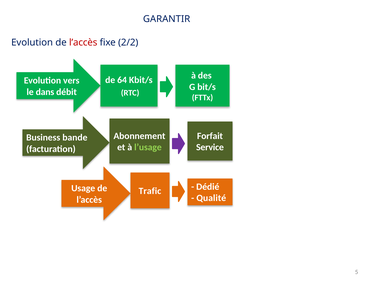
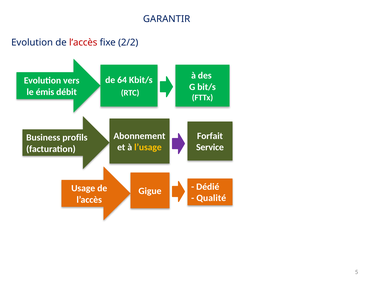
dans: dans -> émis
bande: bande -> profils
l’usage colour: light green -> yellow
Trafic: Trafic -> Gigue
